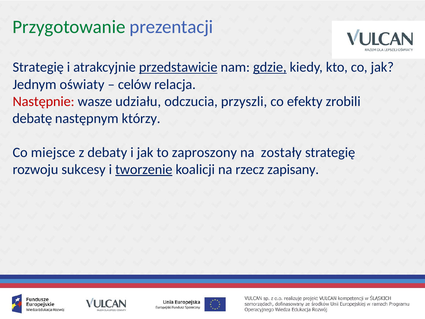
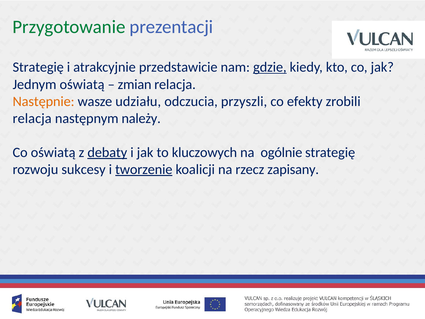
przedstawicie underline: present -> none
Jednym oświaty: oświaty -> oświatą
celów: celów -> zmian
Następnie colour: red -> orange
debatę at (32, 118): debatę -> relacja
którzy: którzy -> należy
Co miejsce: miejsce -> oświatą
debaty underline: none -> present
zaproszony: zaproszony -> kluczowych
zostały: zostały -> ogólnie
